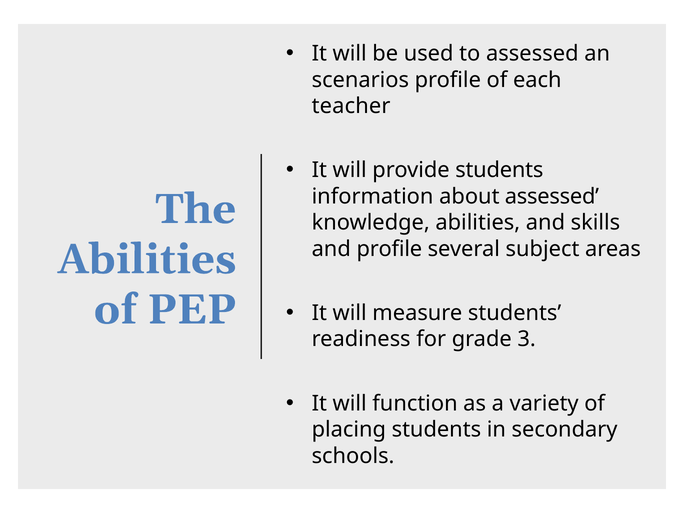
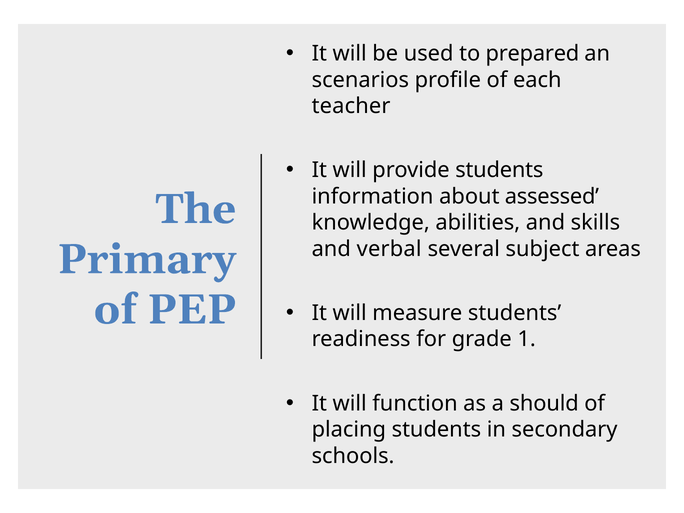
to assessed: assessed -> prepared
and profile: profile -> verbal
Abilities at (147, 259): Abilities -> Primary
3: 3 -> 1
variety: variety -> should
